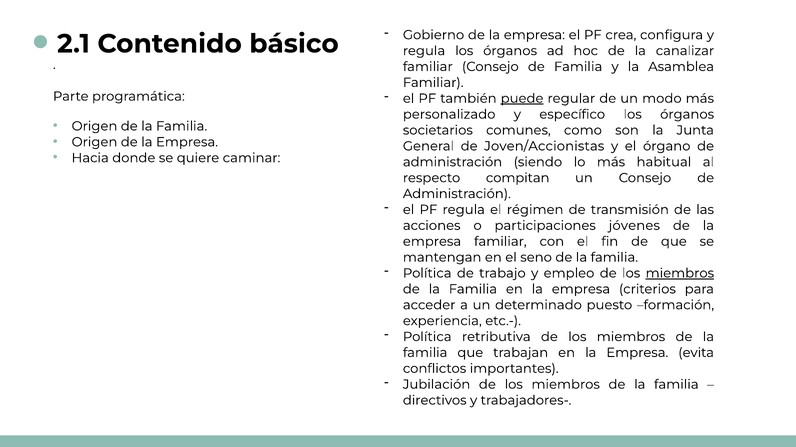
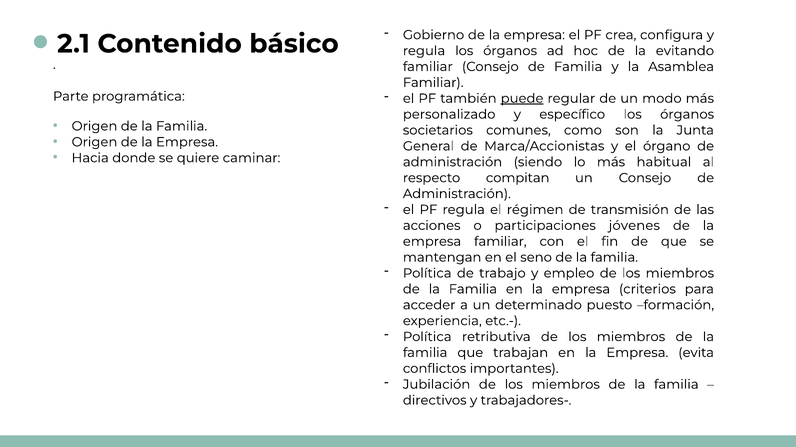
canalizar: canalizar -> evitando
Joven/Accionistas: Joven/Accionistas -> Marca/Accionistas
miembros at (680, 274) underline: present -> none
